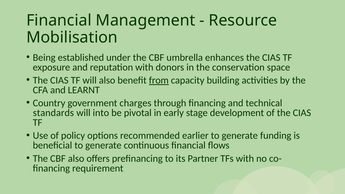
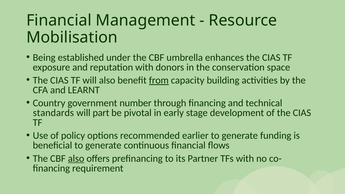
charges: charges -> number
into: into -> part
also at (76, 158) underline: none -> present
